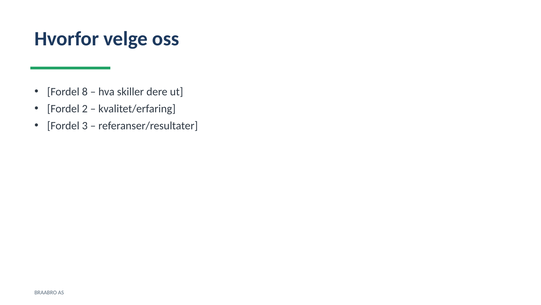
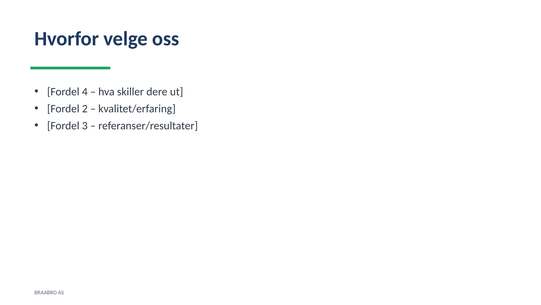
8: 8 -> 4
